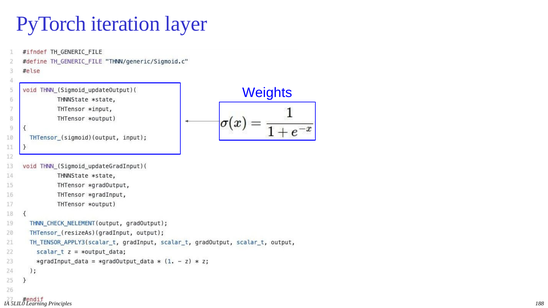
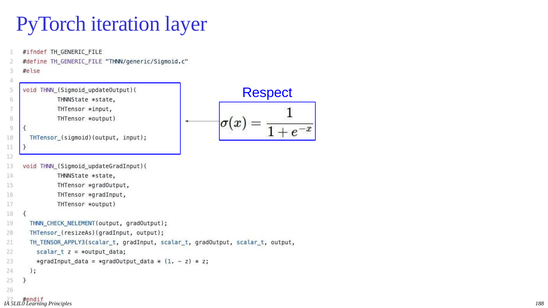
Weights: Weights -> Respect
